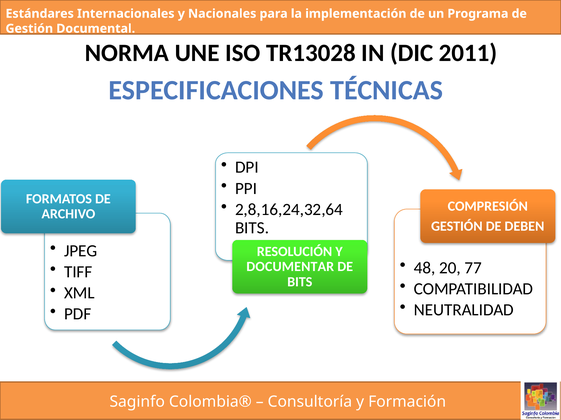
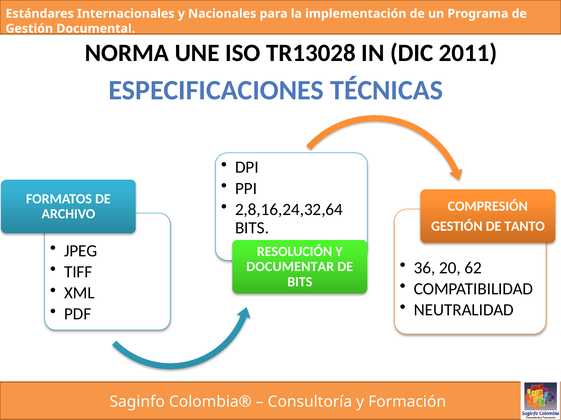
DEBEN: DEBEN -> TANTO
48: 48 -> 36
77: 77 -> 62
